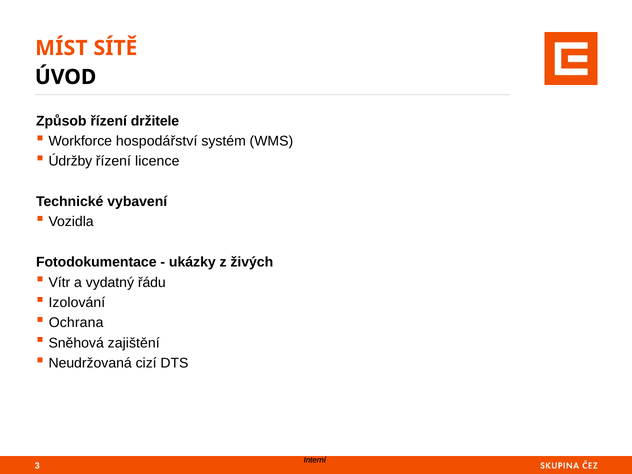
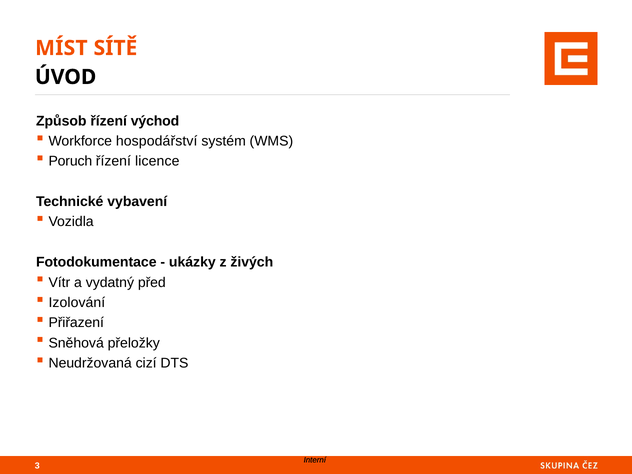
držitele: držitele -> východ
Údržby: Údržby -> Poruch
řádu: řádu -> před
Ochrana: Ochrana -> Přiřazení
zajištění: zajištění -> přeložky
